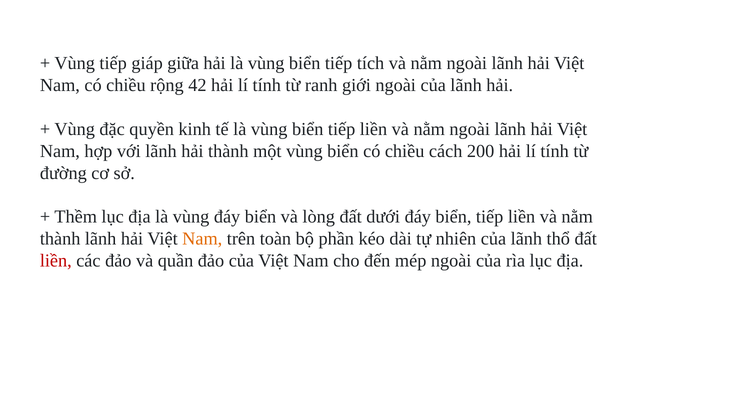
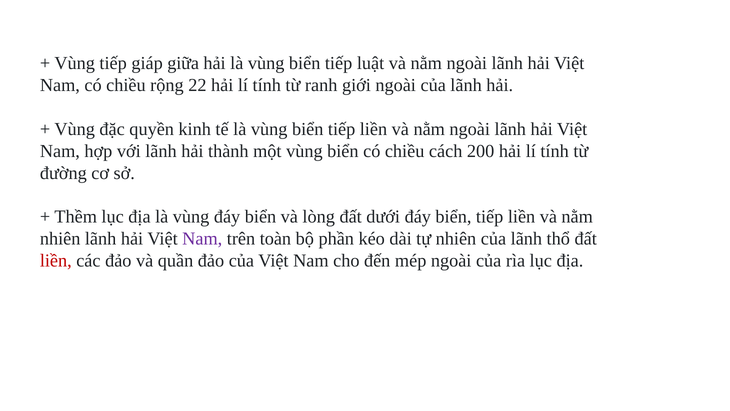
tích: tích -> luật
42: 42 -> 22
thành at (60, 239): thành -> nhiên
Nam at (202, 239) colour: orange -> purple
